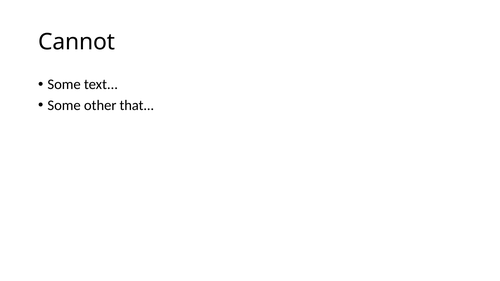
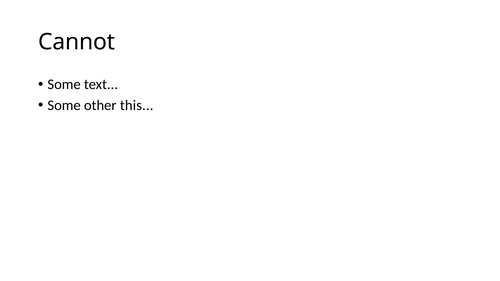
that: that -> this
